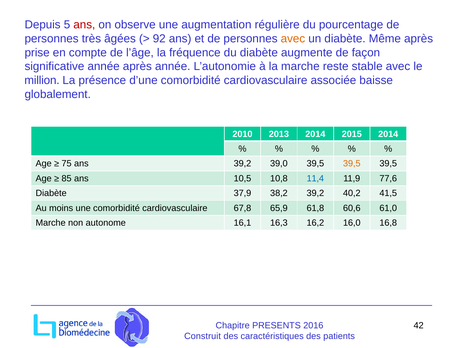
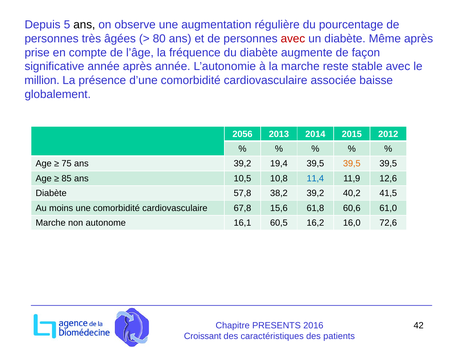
ans at (84, 25) colour: red -> black
92: 92 -> 80
avec at (293, 39) colour: orange -> red
2010: 2010 -> 2056
2015 2014: 2014 -> 2012
39,0: 39,0 -> 19,4
77,6: 77,6 -> 12,6
37,9: 37,9 -> 57,8
65,9: 65,9 -> 15,6
16,3: 16,3 -> 60,5
16,8: 16,8 -> 72,6
Construit: Construit -> Croissant
